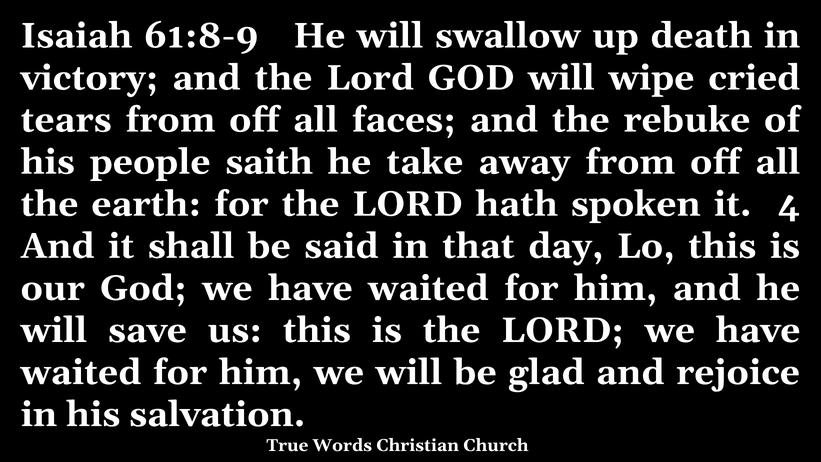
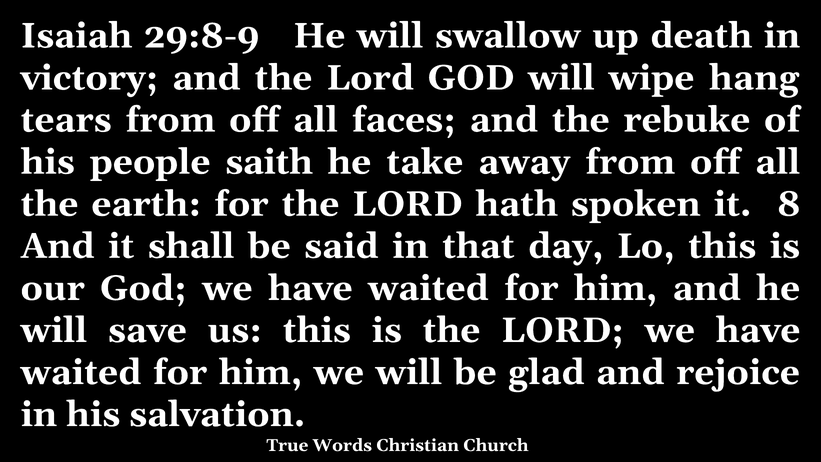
61:8-9: 61:8-9 -> 29:8-9
cried: cried -> hang
4: 4 -> 8
